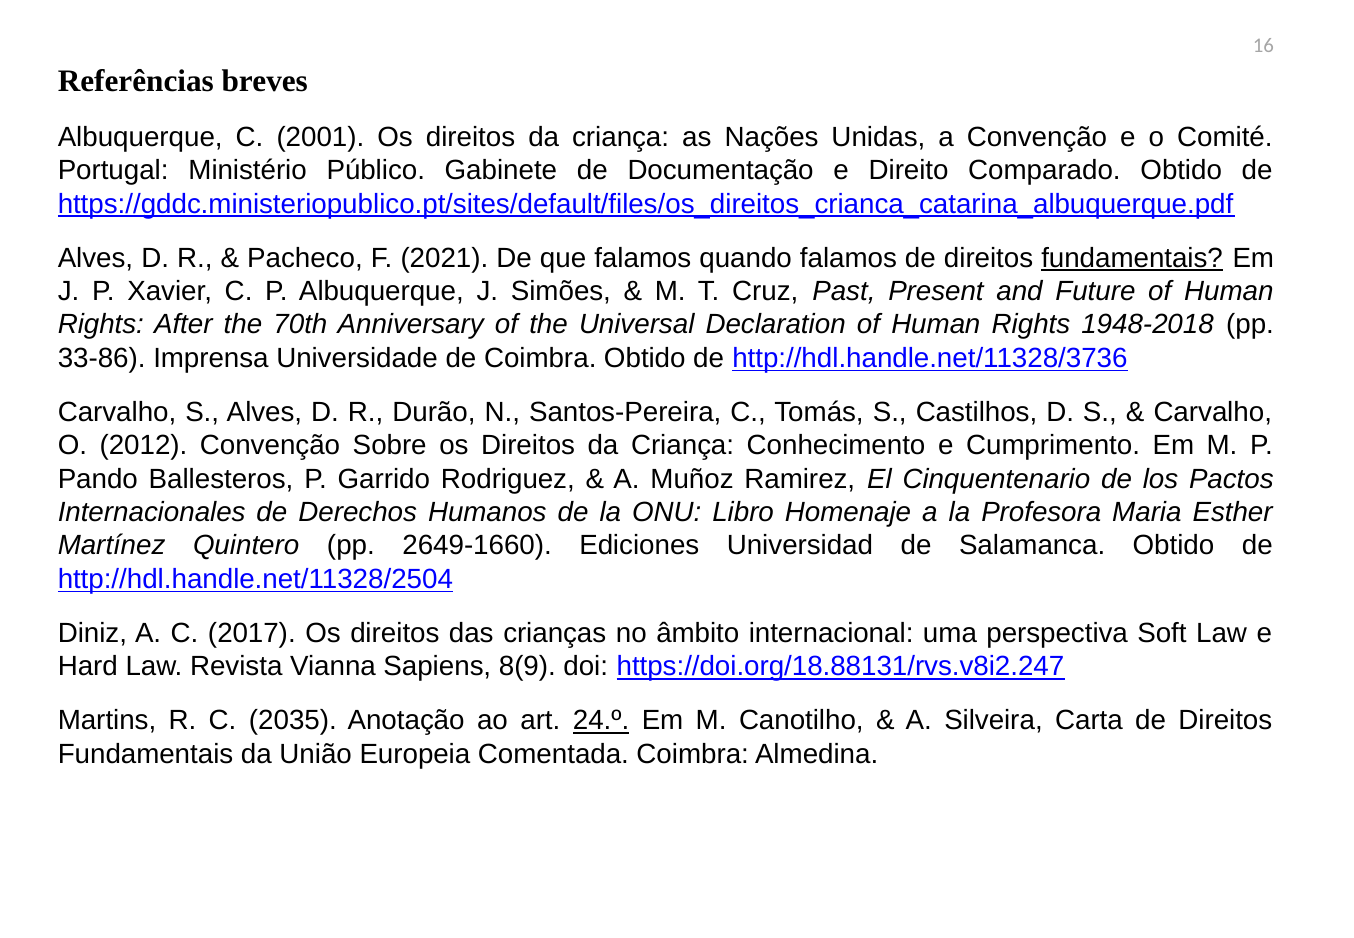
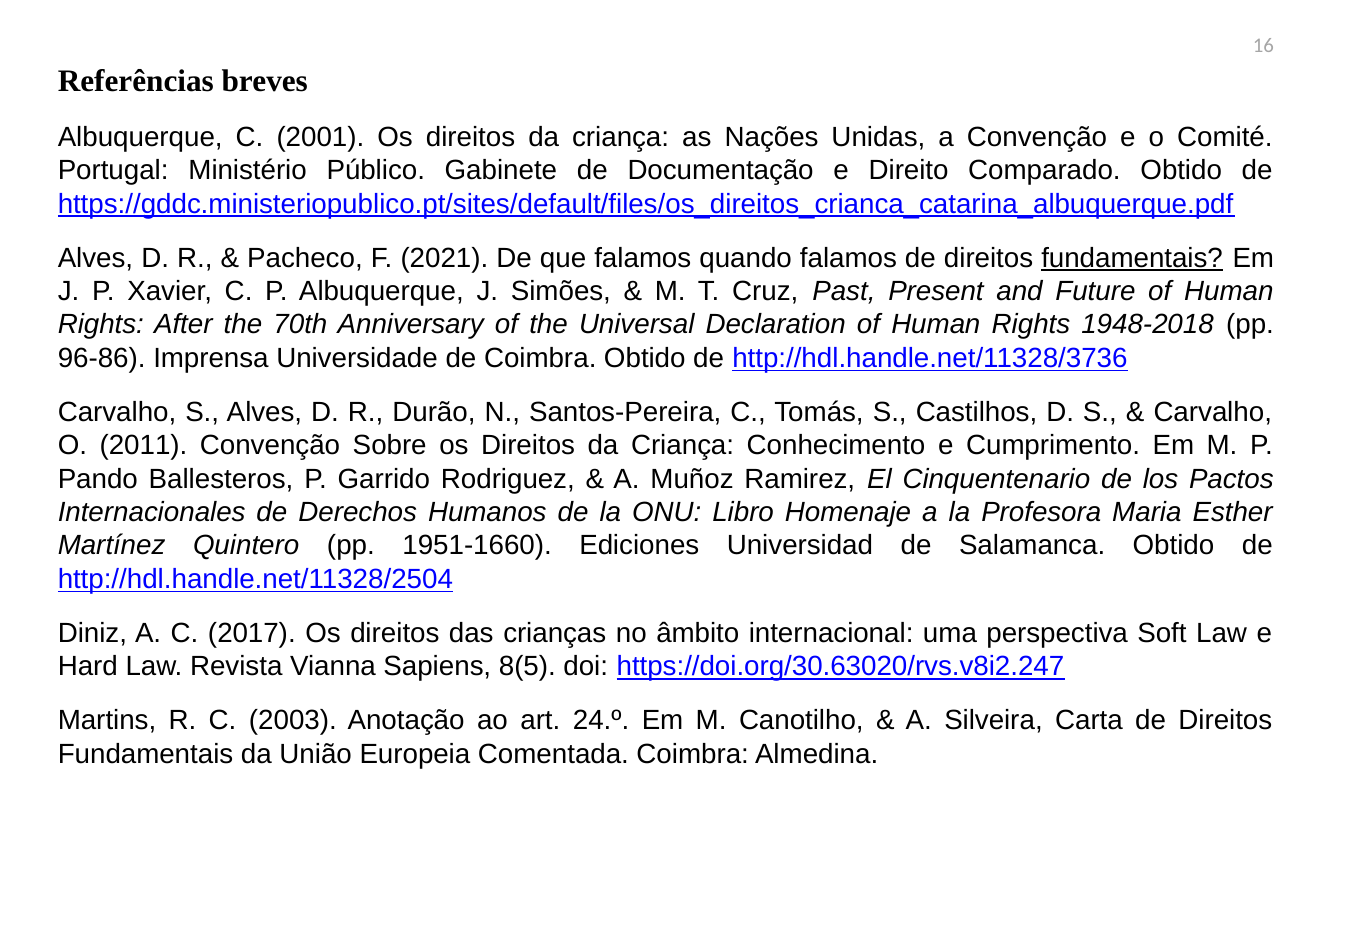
33-86: 33-86 -> 96-86
2012: 2012 -> 2011
2649-1660: 2649-1660 -> 1951-1660
8(9: 8(9 -> 8(5
https://doi.org/18.88131/rvs.v8i2.247: https://doi.org/18.88131/rvs.v8i2.247 -> https://doi.org/30.63020/rvs.v8i2.247
2035: 2035 -> 2003
24.º underline: present -> none
